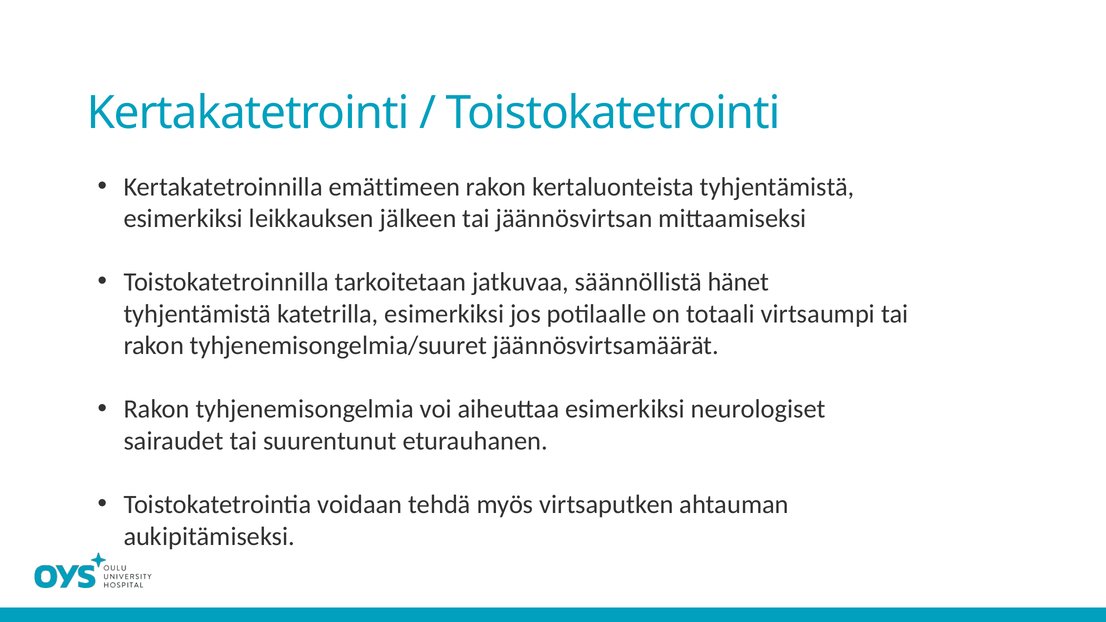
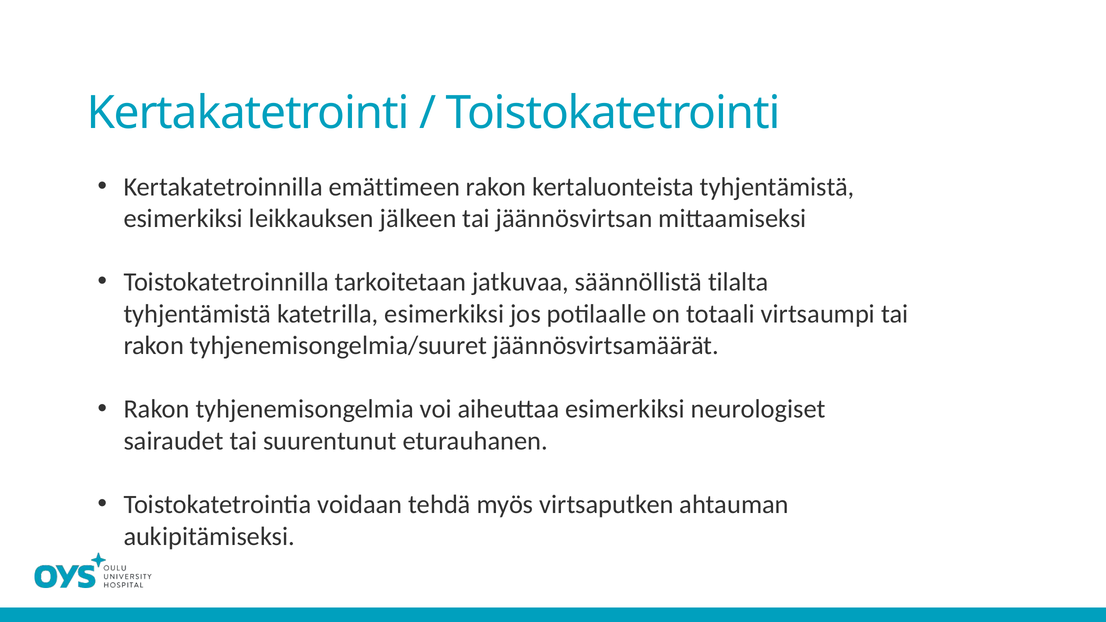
hänet: hänet -> tilalta
